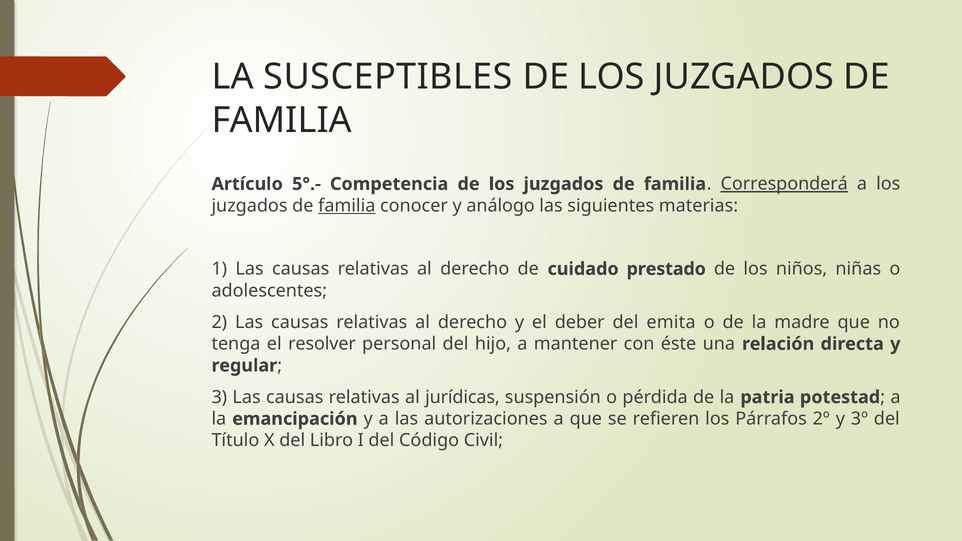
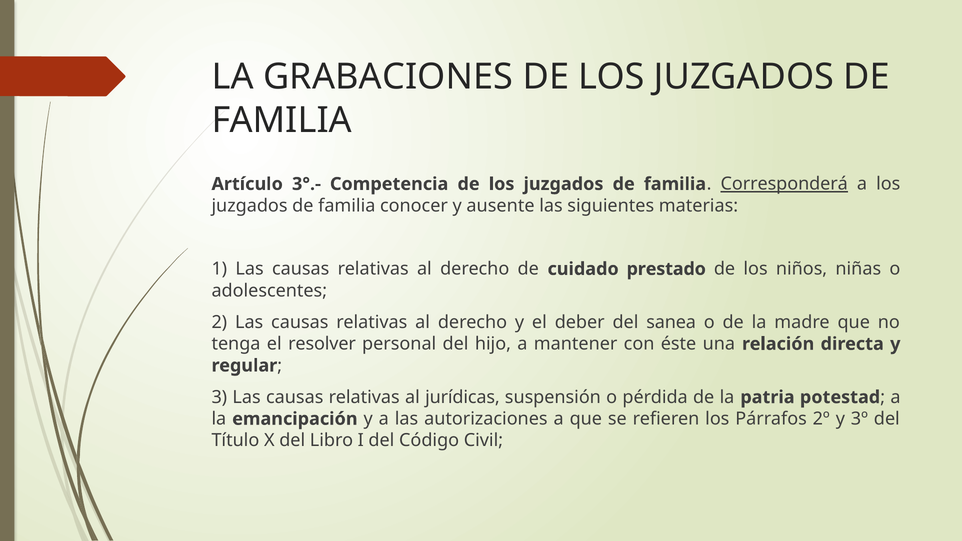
SUSCEPTIBLES: SUSCEPTIBLES -> GRABACIONES
5°.-: 5°.- -> 3°.-
familia at (347, 206) underline: present -> none
análogo: análogo -> ausente
emita: emita -> sanea
